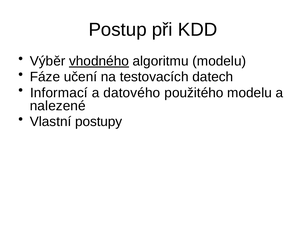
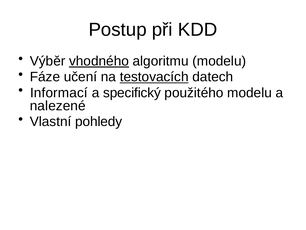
testovacích underline: none -> present
datového: datového -> specifický
postupy: postupy -> pohledy
